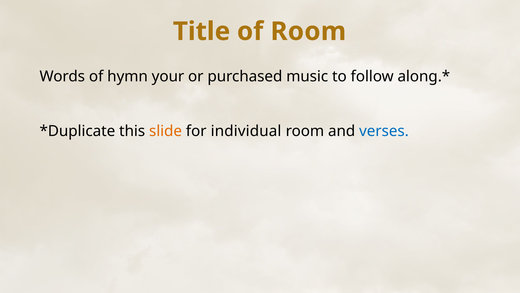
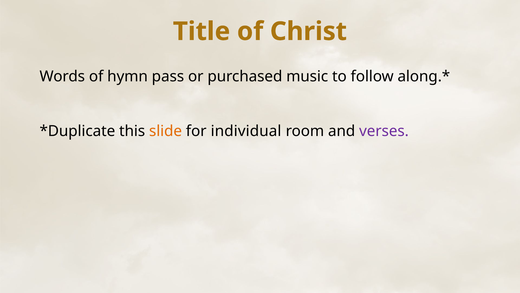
of Room: Room -> Christ
your: your -> pass
verses colour: blue -> purple
